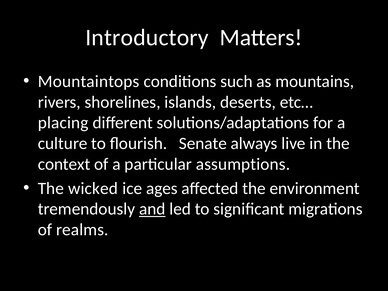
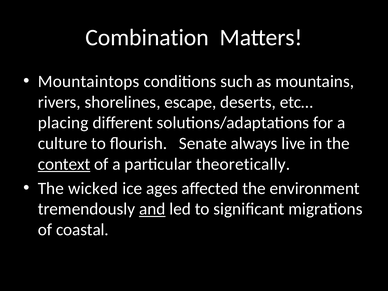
Introductory: Introductory -> Combination
islands: islands -> escape
context underline: none -> present
assumptions: assumptions -> theoretically
realms: realms -> coastal
